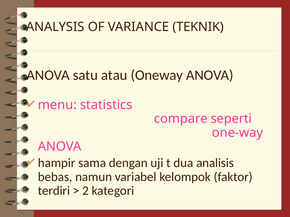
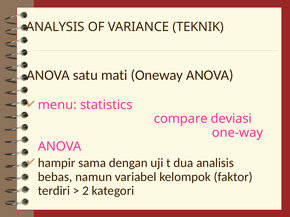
atau: atau -> mati
seperti: seperti -> deviasi
